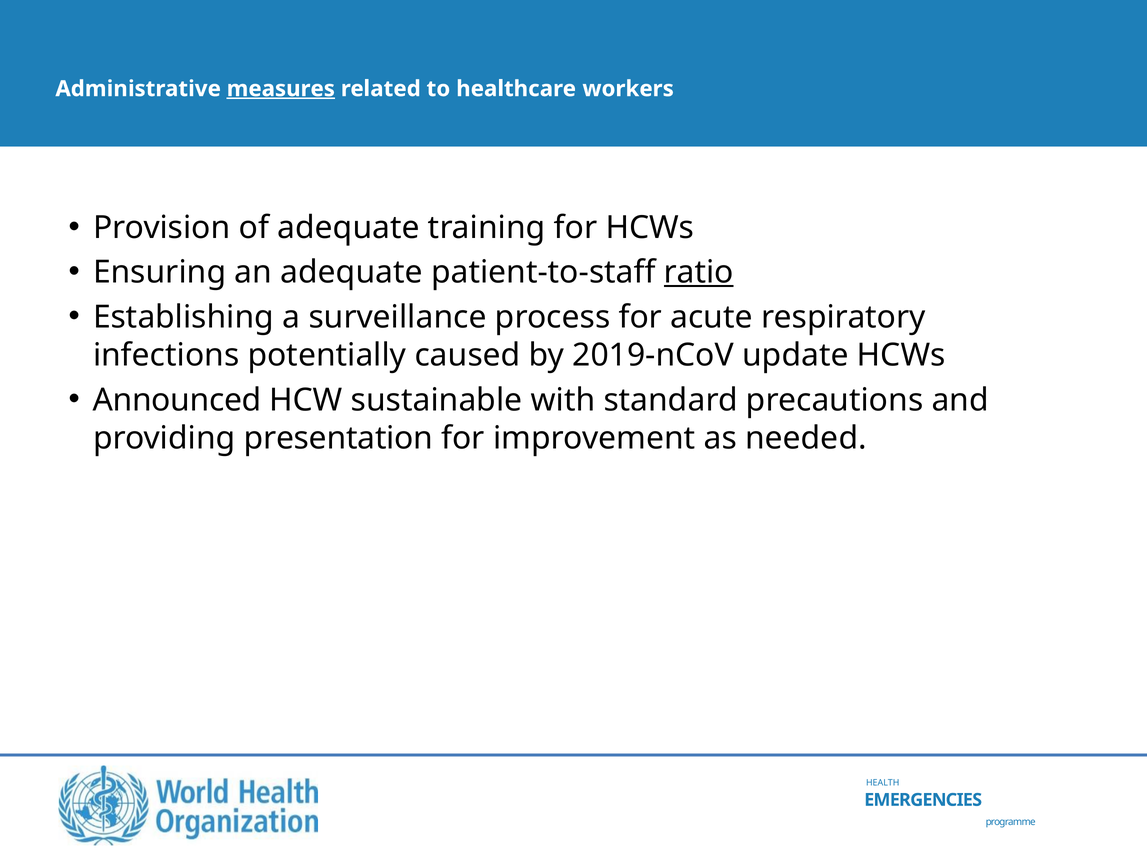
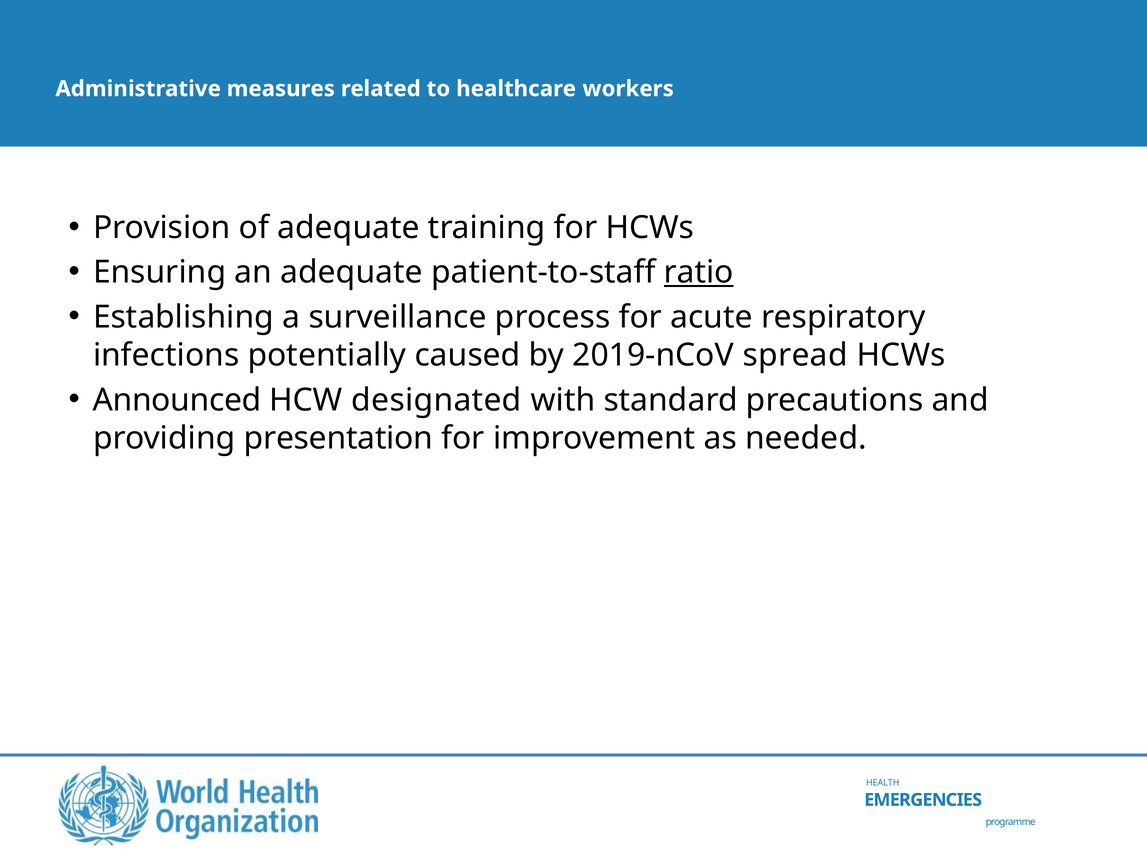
measures underline: present -> none
update: update -> spread
sustainable: sustainable -> designated
